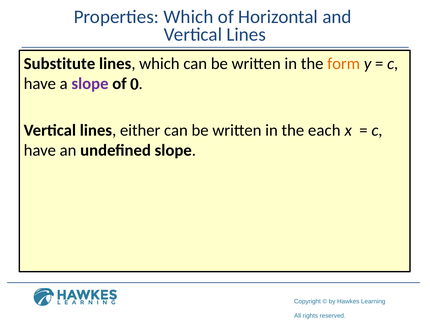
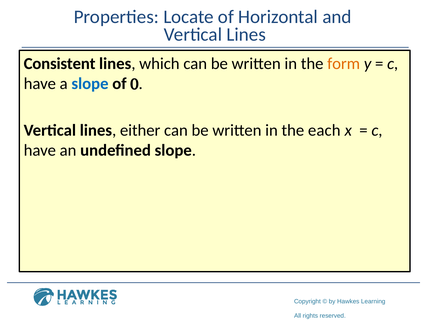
Properties Which: Which -> Locate
Substitute: Substitute -> Consistent
slope at (90, 84) colour: purple -> blue
